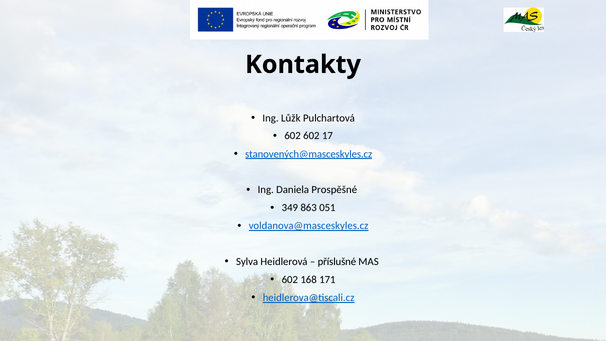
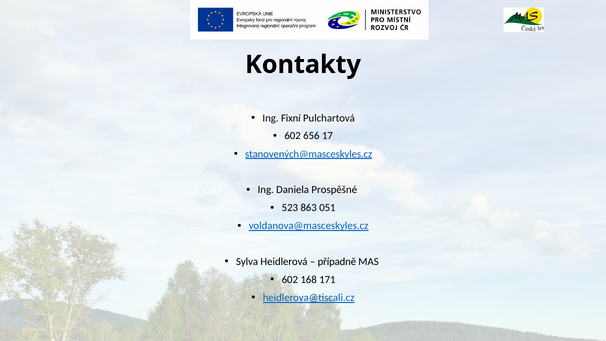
Lůžk: Lůžk -> Fixní
602 602: 602 -> 656
349: 349 -> 523
příslušné: příslušné -> případně
